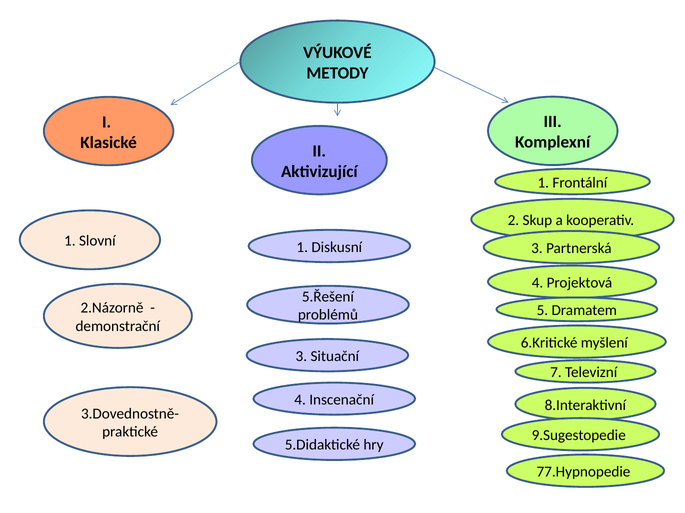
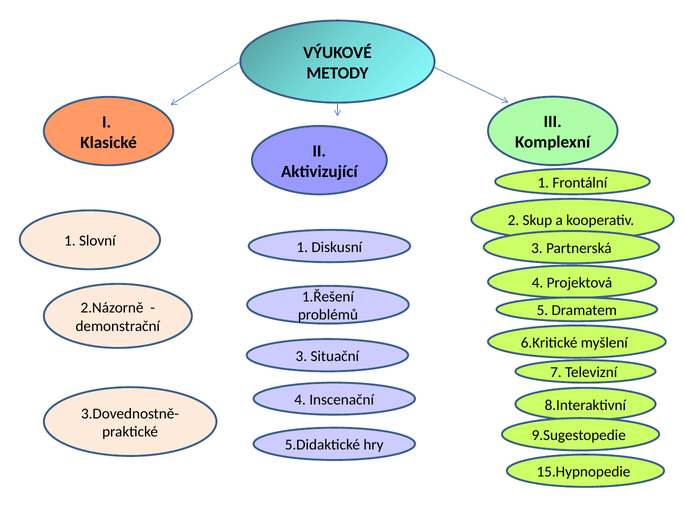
5.Řešení: 5.Řešení -> 1.Řešení
77.Hypnopedie: 77.Hypnopedie -> 15.Hypnopedie
